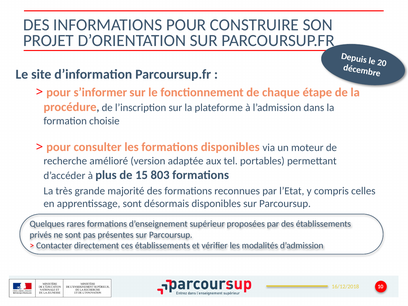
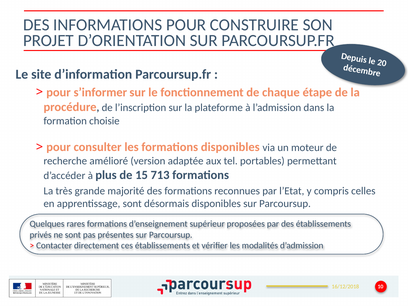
803: 803 -> 713
